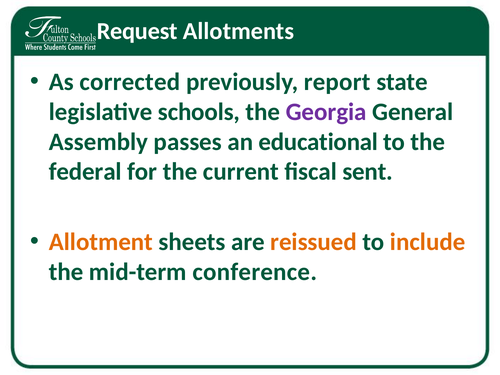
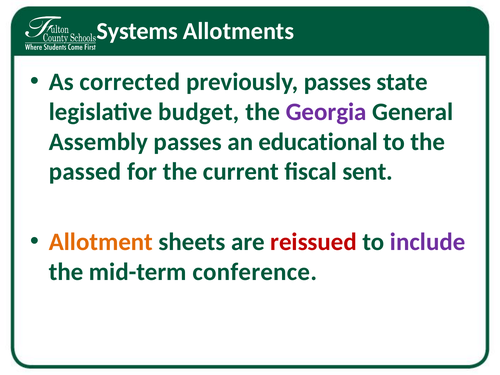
Request: Request -> Systems
previously report: report -> passes
schools: schools -> budget
federal: federal -> passed
reissued colour: orange -> red
include colour: orange -> purple
